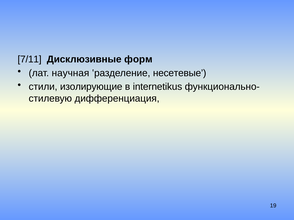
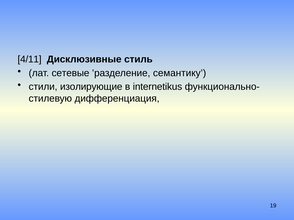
7/11: 7/11 -> 4/11
форм: форм -> стиль
научная: научная -> сетевые
несетевые: несетевые -> семантику
